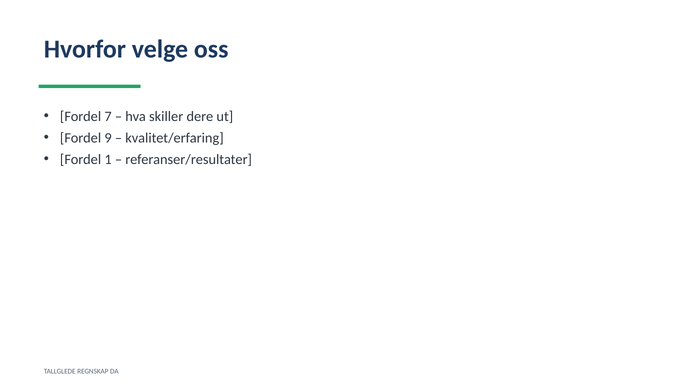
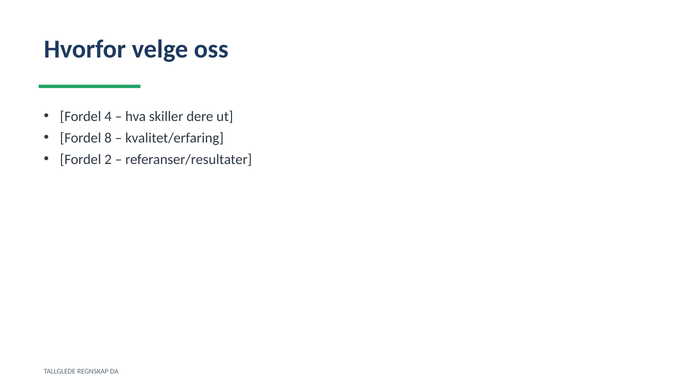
7: 7 -> 4
9: 9 -> 8
1: 1 -> 2
